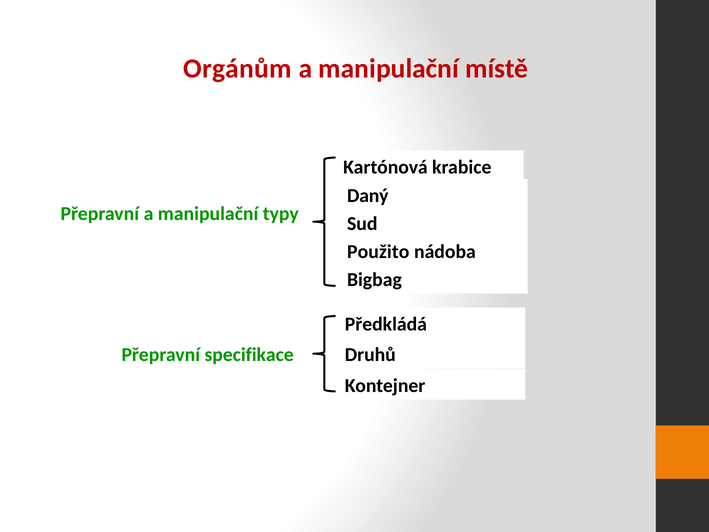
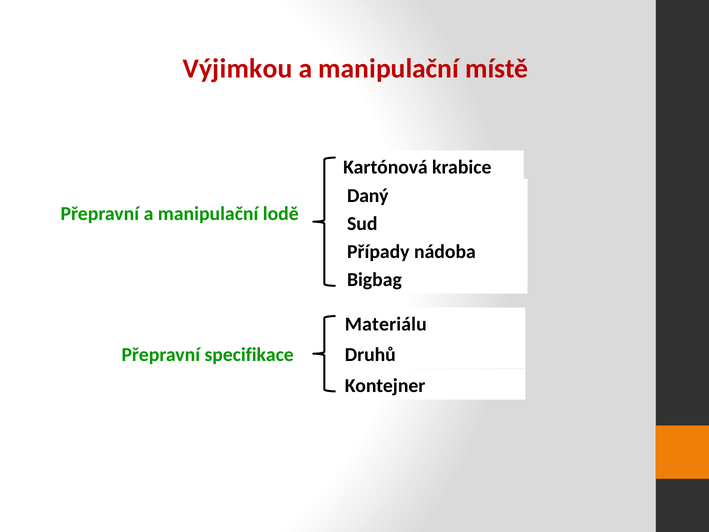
Orgánům: Orgánům -> Výjimkou
typy: typy -> lodě
Použito: Použito -> Případy
Předkládá: Předkládá -> Materiálu
